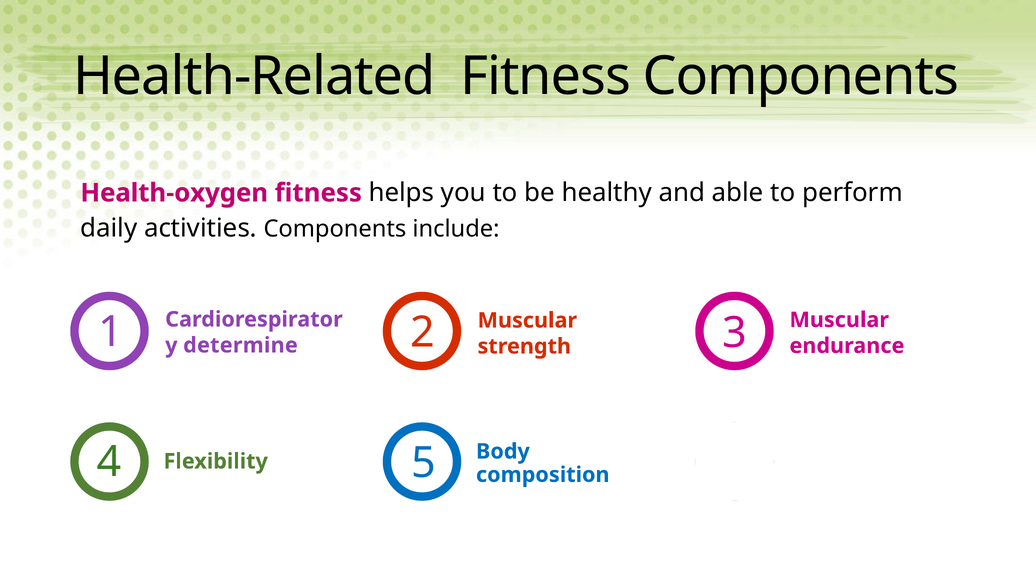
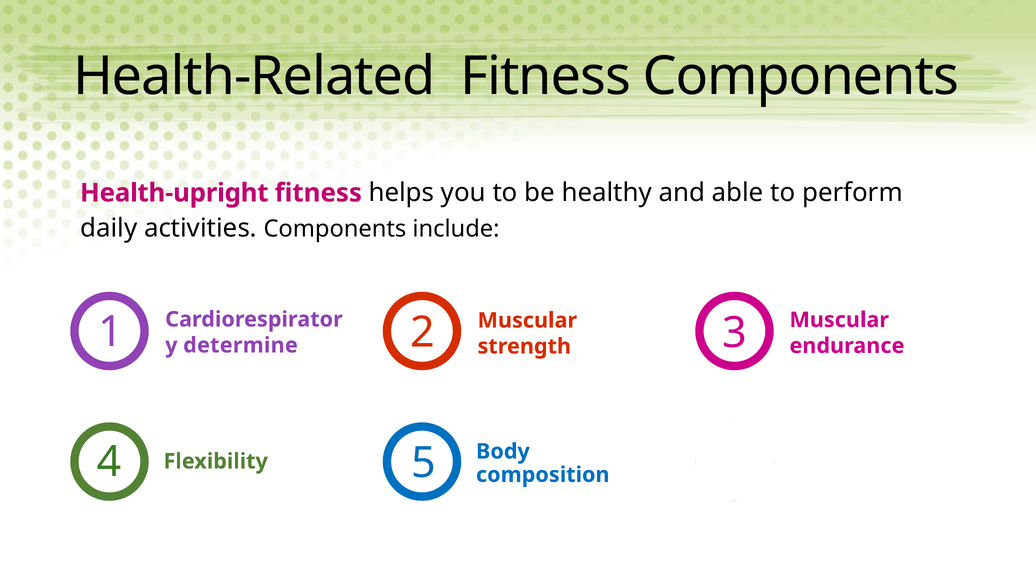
Health-oxygen: Health-oxygen -> Health-upright
